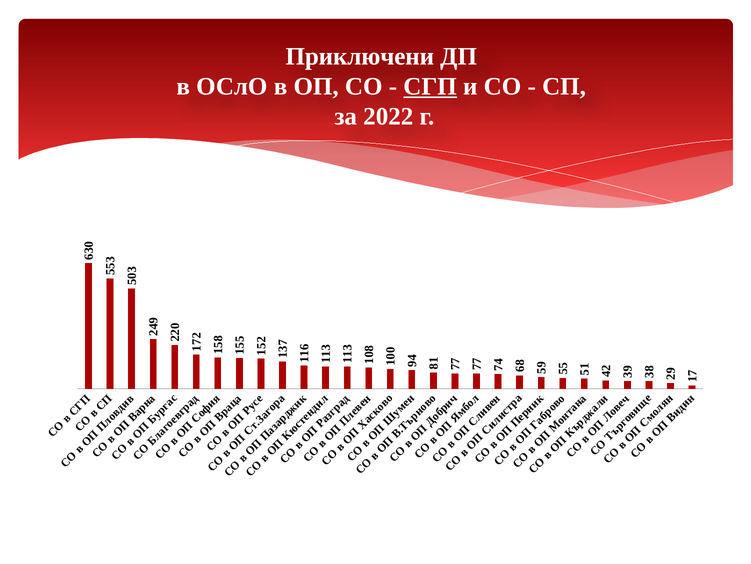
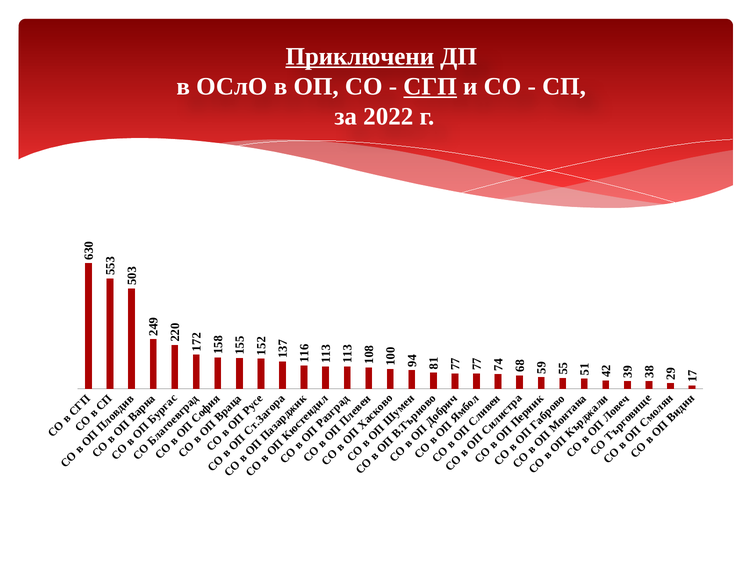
Приключени underline: none -> present
